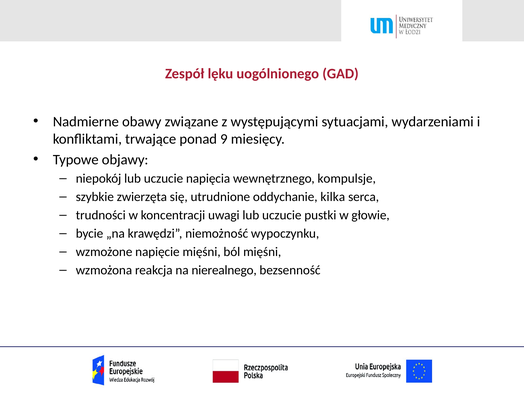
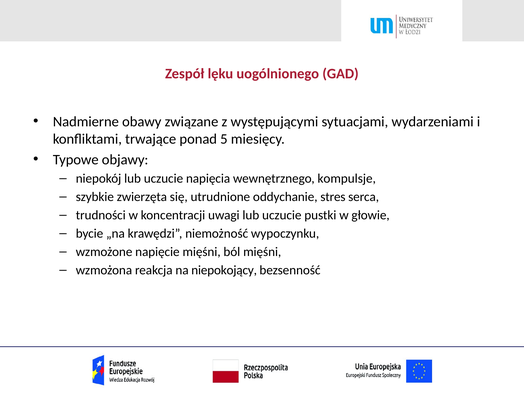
9: 9 -> 5
kilka: kilka -> stres
nierealnego: nierealnego -> niepokojący
